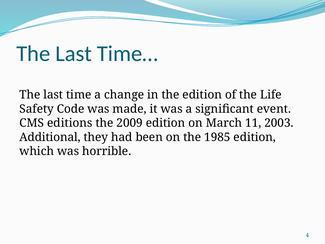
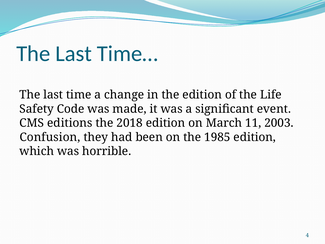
2009: 2009 -> 2018
Additional: Additional -> Confusion
